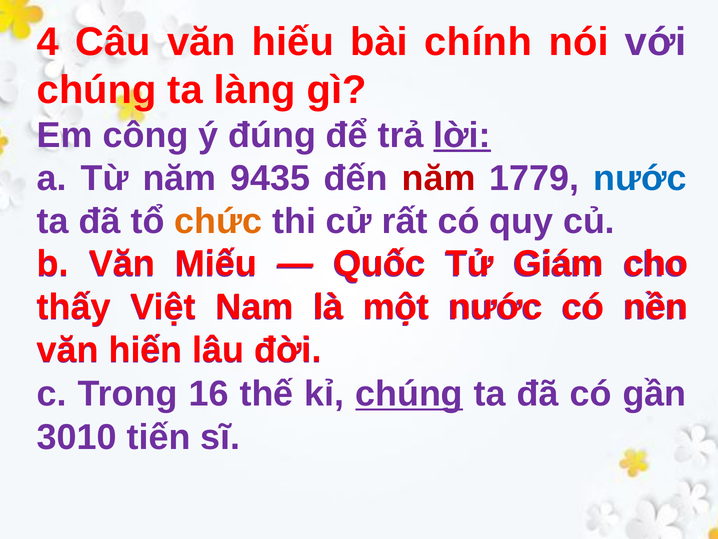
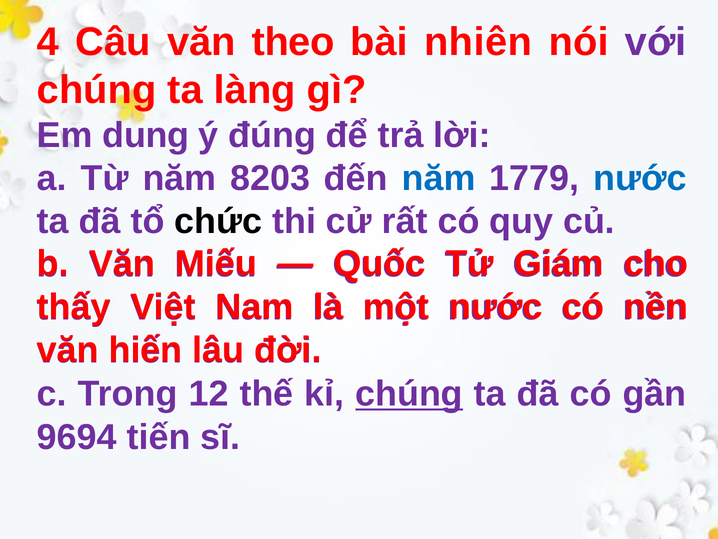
hiếu: hiếu -> theo
chính: chính -> nhiên
công: công -> dung
lời underline: present -> none
9435: 9435 -> 8203
năm at (439, 178) colour: red -> blue
chức colour: orange -> black
16: 16 -> 12
3010: 3010 -> 9694
